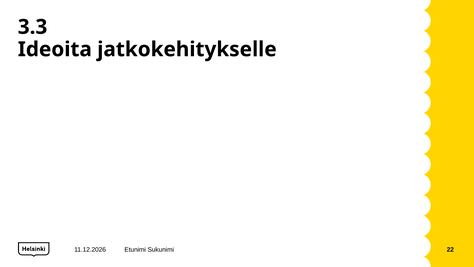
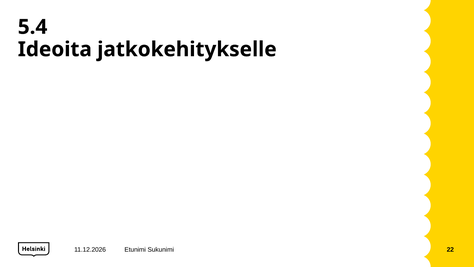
3.3: 3.3 -> 5.4
